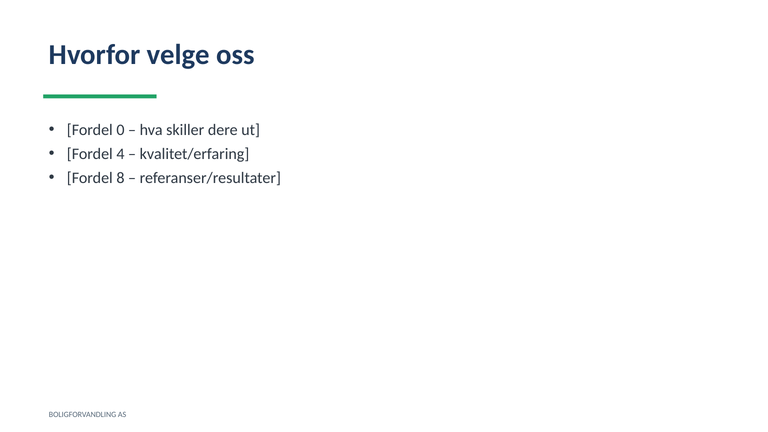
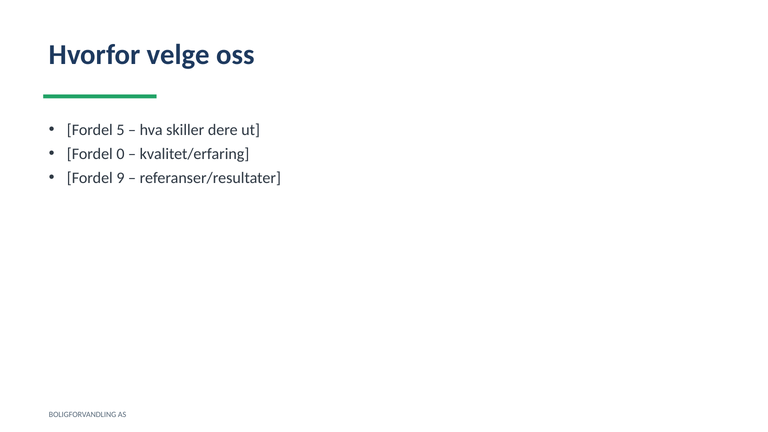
0: 0 -> 5
4: 4 -> 0
8: 8 -> 9
